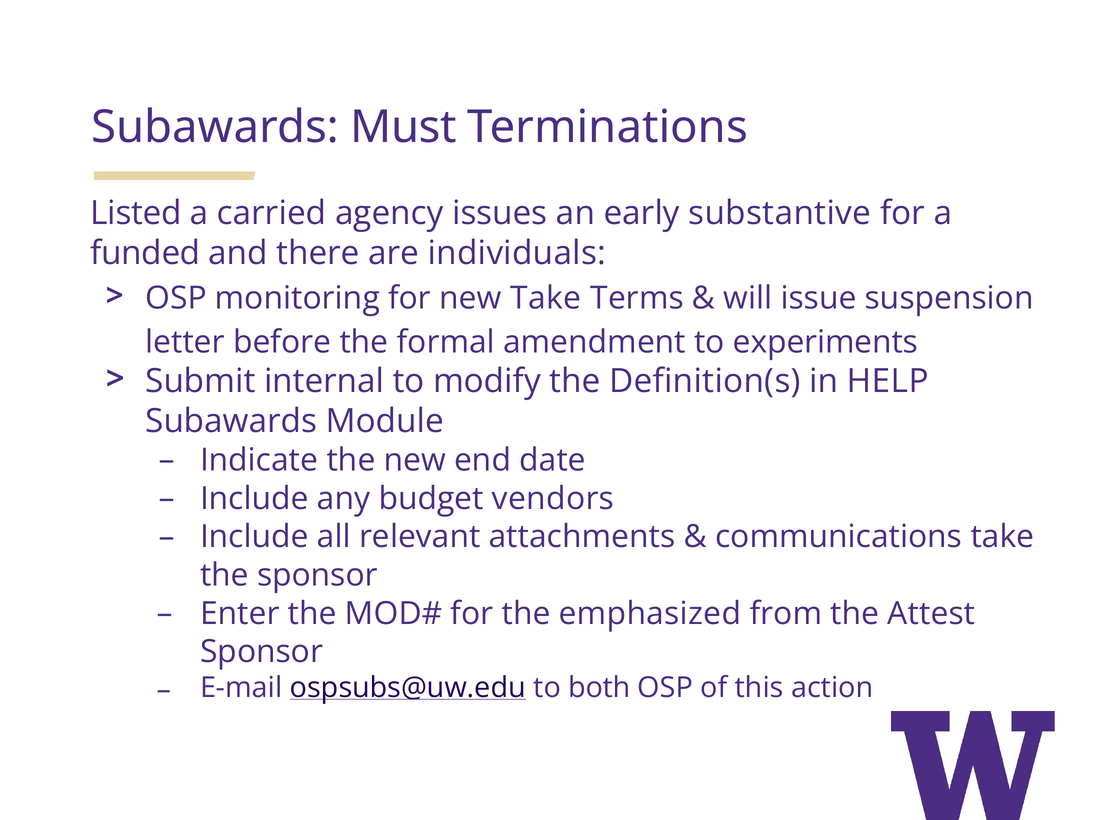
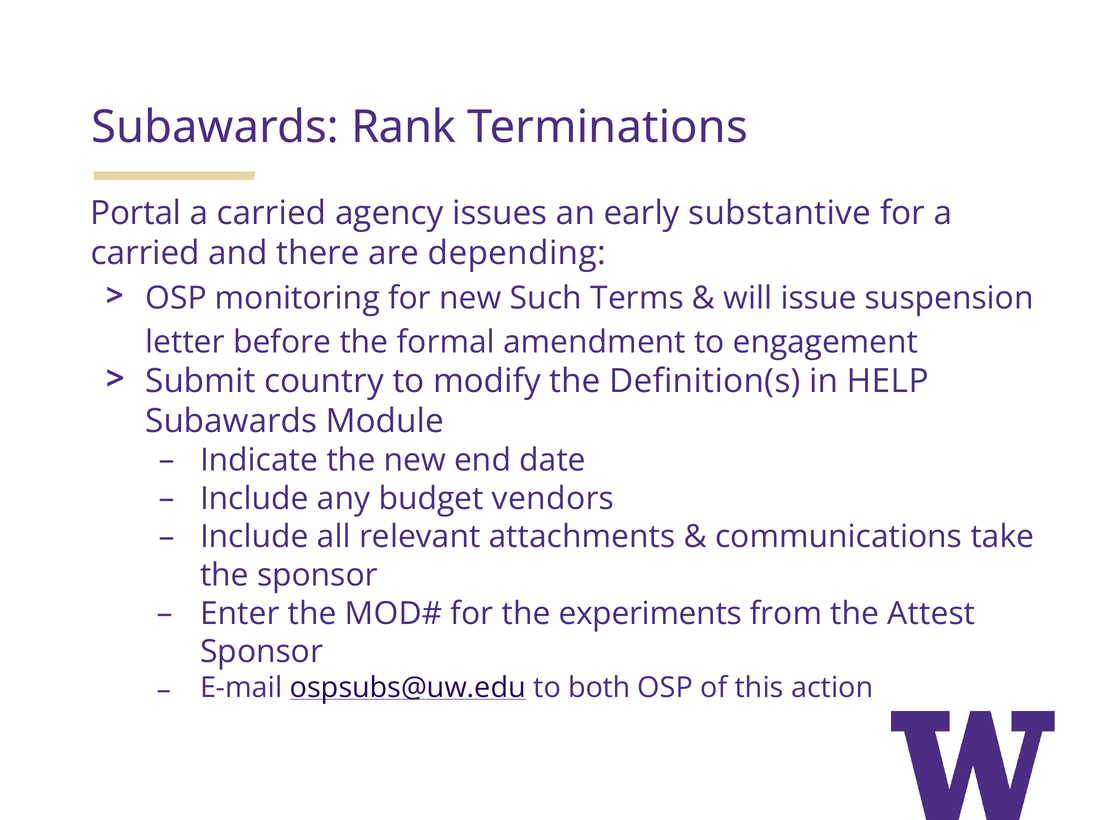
Must: Must -> Rank
Listed: Listed -> Portal
funded at (145, 253): funded -> carried
individuals: individuals -> depending
new Take: Take -> Such
experiments: experiments -> engagement
internal: internal -> country
emphasized: emphasized -> experiments
